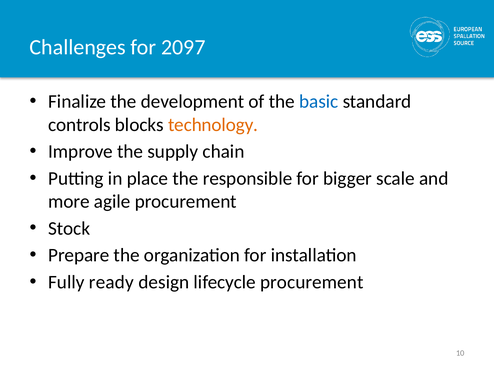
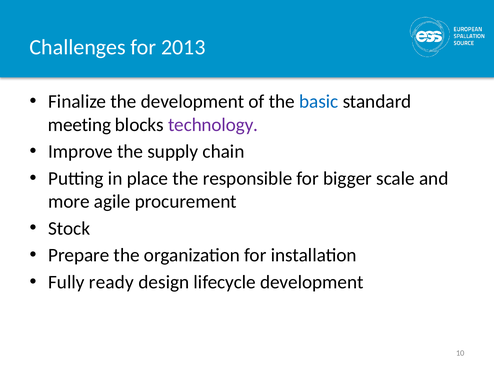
2097: 2097 -> 2013
controls: controls -> meeting
technology colour: orange -> purple
lifecycle procurement: procurement -> development
